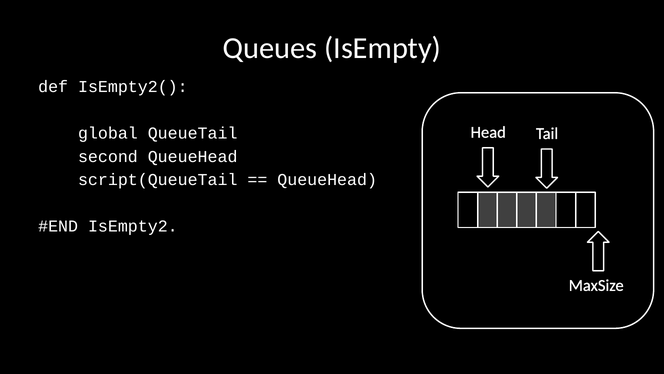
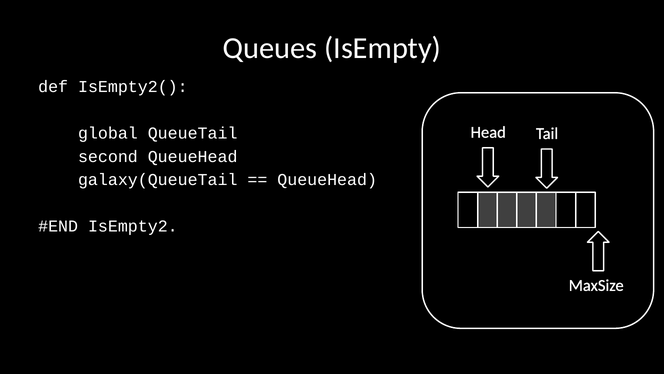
script(QueueTail: script(QueueTail -> galaxy(QueueTail
